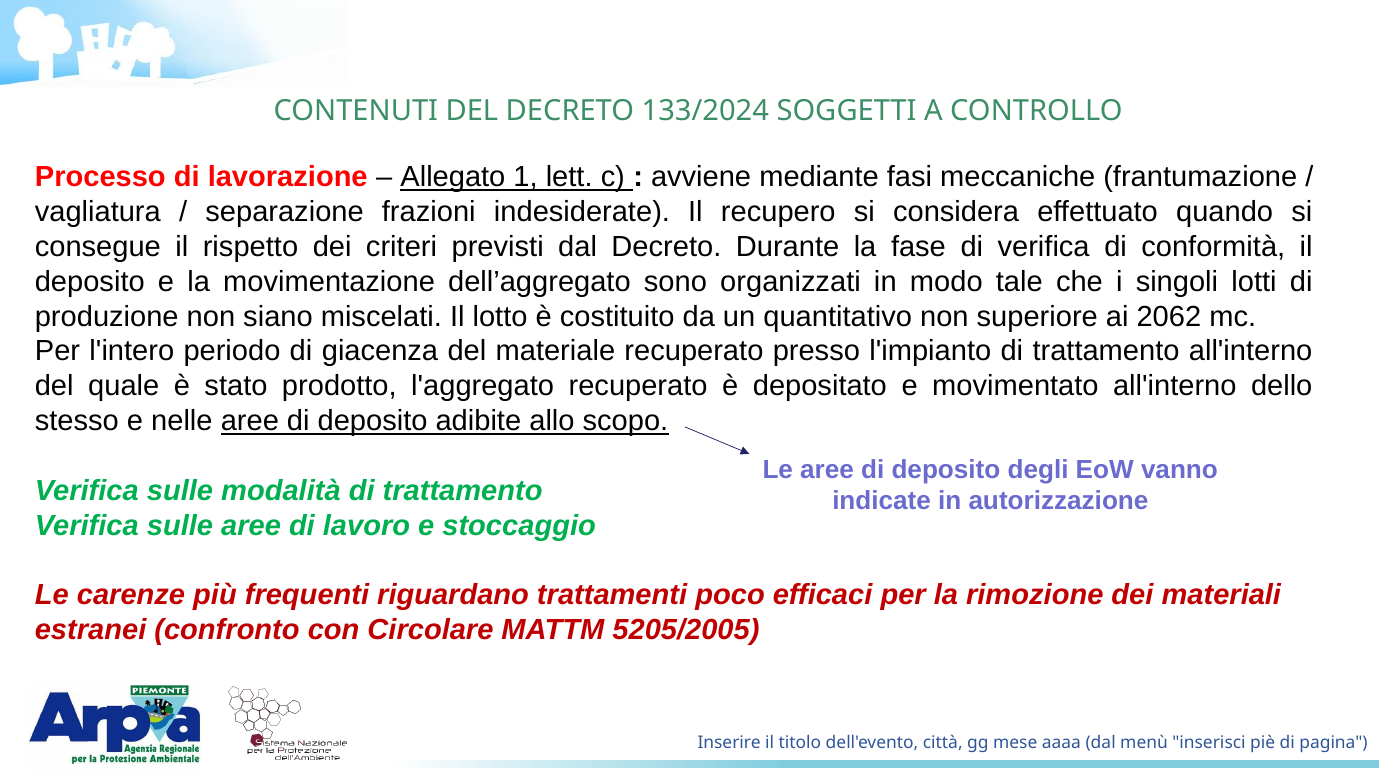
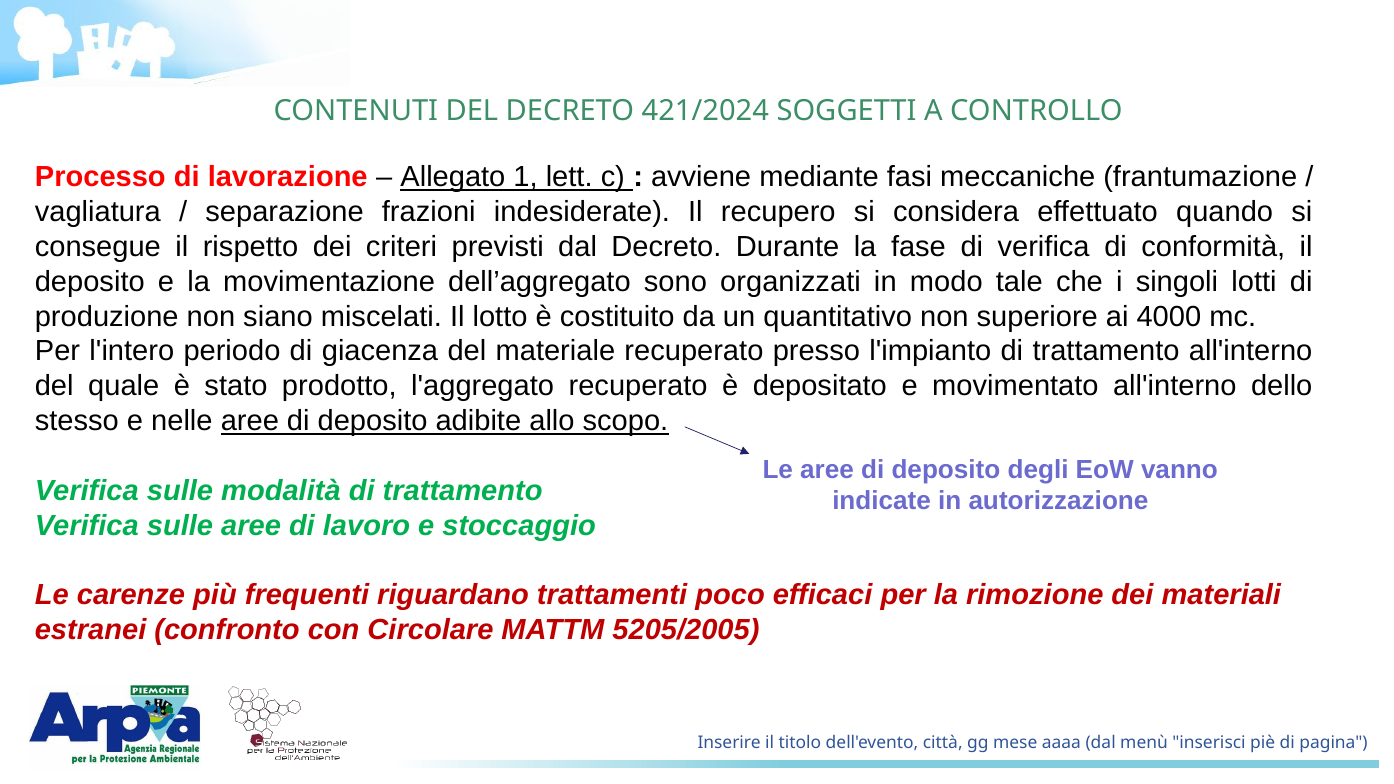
133/2024: 133/2024 -> 421/2024
2062: 2062 -> 4000
